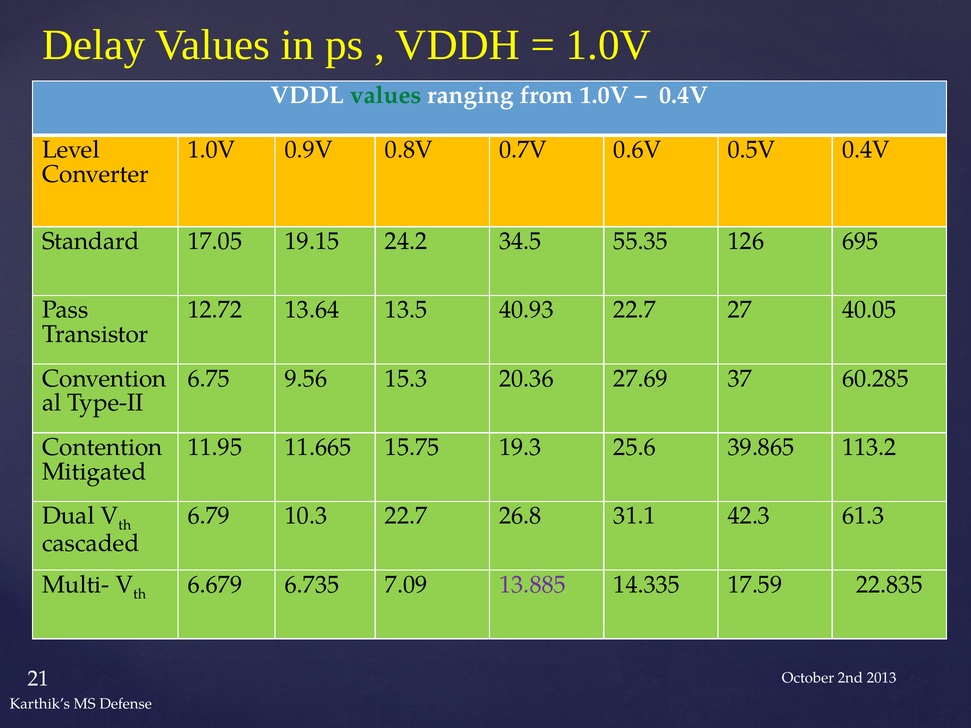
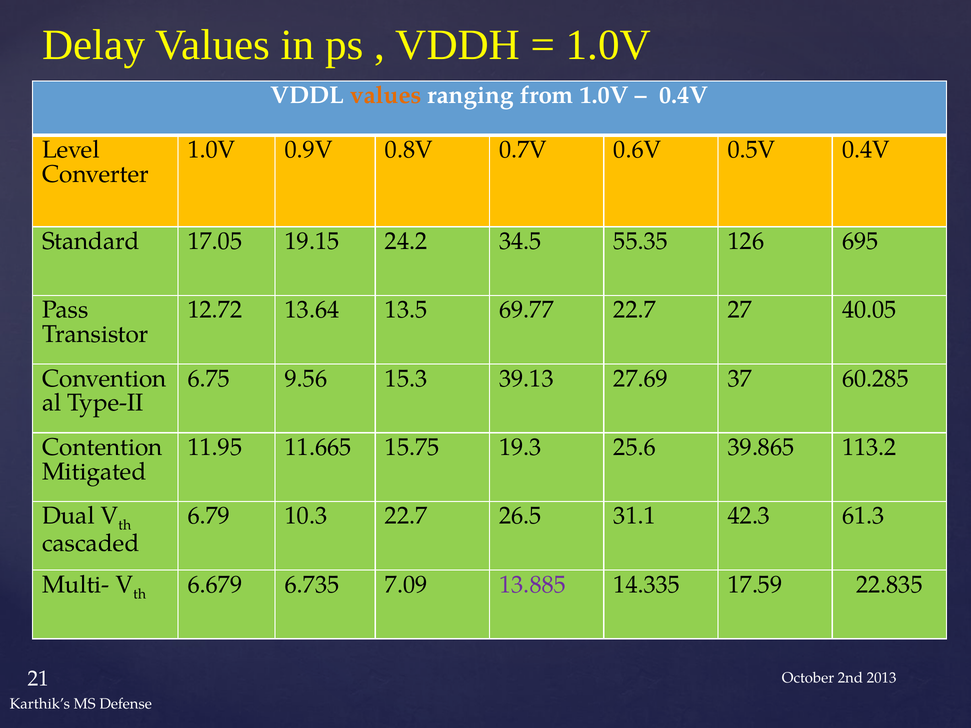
values at (386, 95) colour: green -> orange
40.93: 40.93 -> 69.77
20.36: 20.36 -> 39.13
26.8: 26.8 -> 26.5
